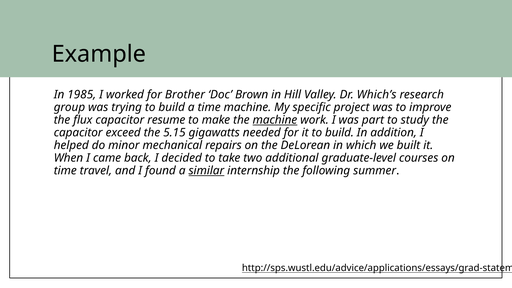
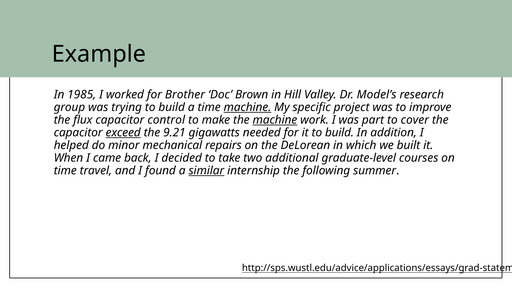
Which’s: Which’s -> Model’s
machine at (247, 107) underline: none -> present
resume: resume -> control
study: study -> cover
exceed underline: none -> present
5.15: 5.15 -> 9.21
